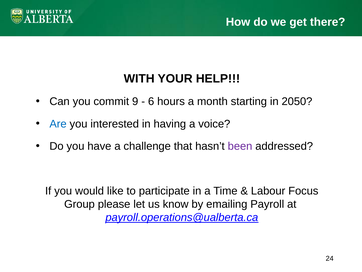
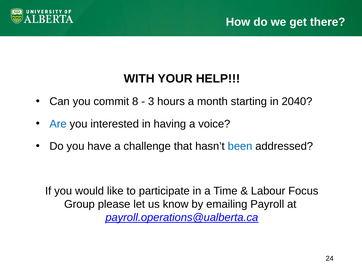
9: 9 -> 8
6: 6 -> 3
2050: 2050 -> 2040
been colour: purple -> blue
